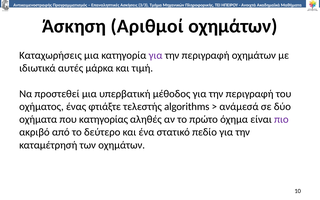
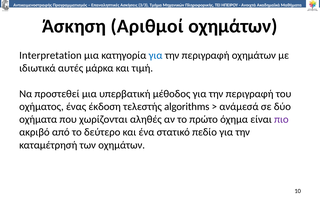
Καταχωρήσεις: Καταχωρήσεις -> Interpretation
για at (156, 55) colour: purple -> blue
φτιάξτε: φτιάξτε -> έκδοση
κατηγορίας: κατηγορίας -> χωρίζονται
